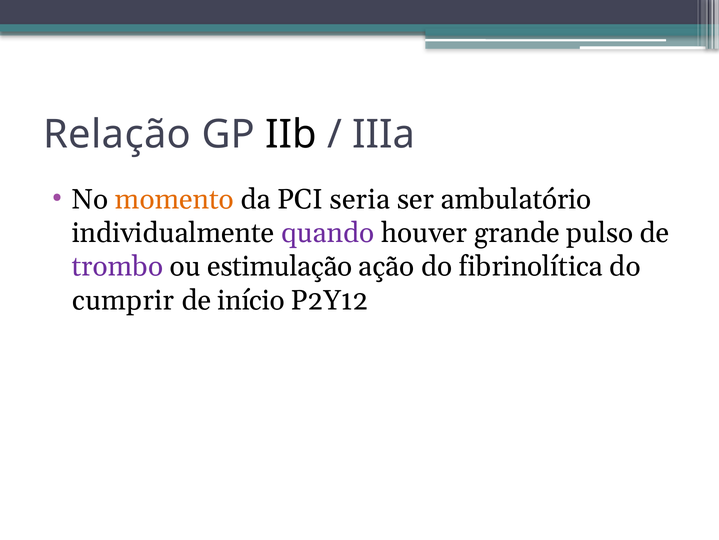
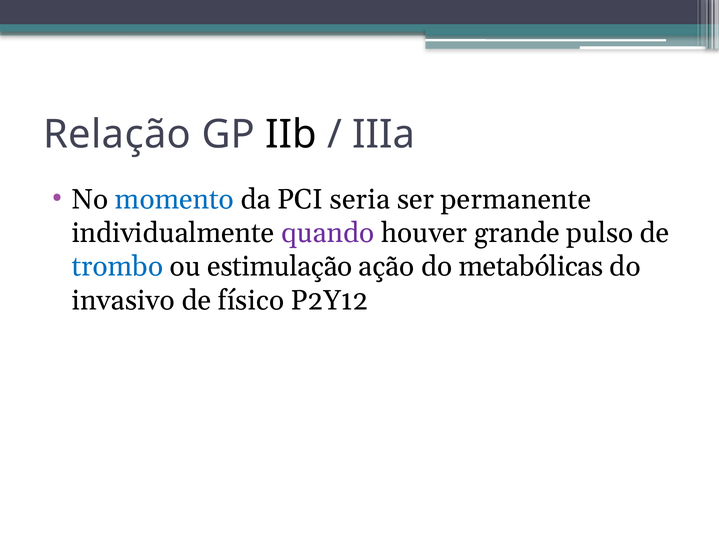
momento colour: orange -> blue
ambulatório: ambulatório -> permanente
trombo colour: purple -> blue
fibrinolítica: fibrinolítica -> metabólicas
cumprir: cumprir -> invasivo
início: início -> físico
